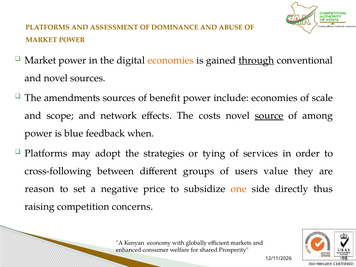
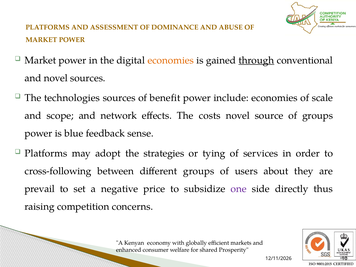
amendments: amendments -> technologies
source underline: present -> none
of among: among -> groups
when: when -> sense
value: value -> about
reason: reason -> prevail
one colour: orange -> purple
